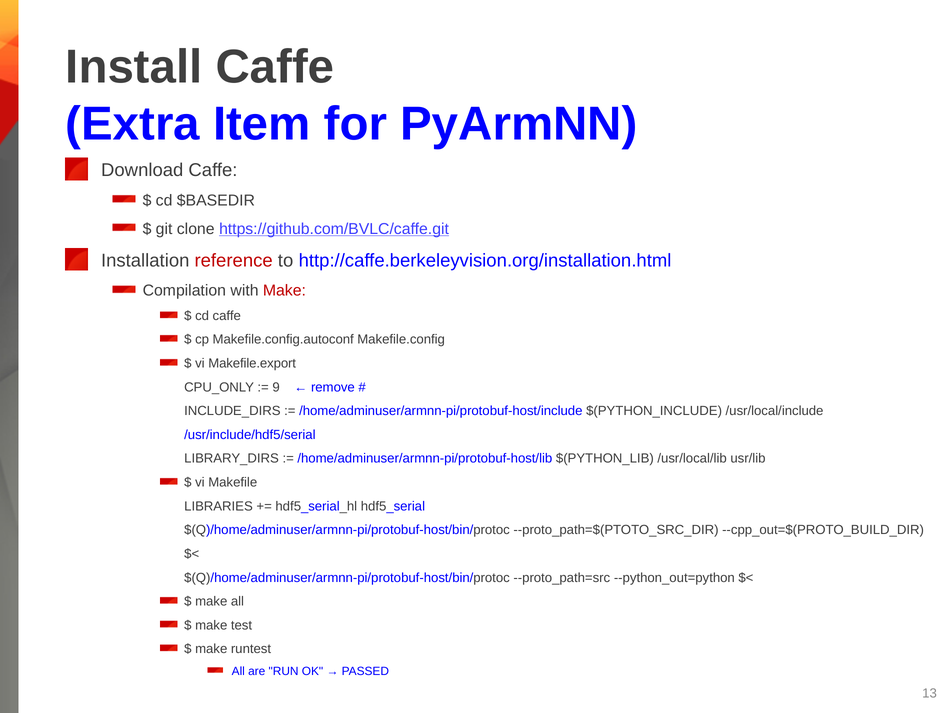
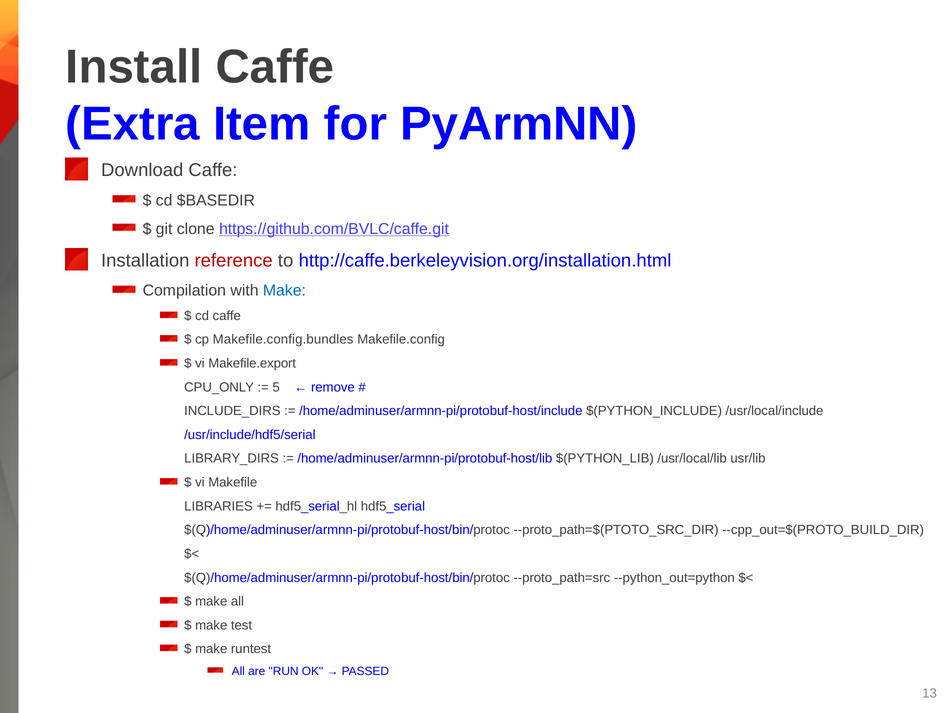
Make at (284, 290) colour: red -> blue
Makefile.config.autoconf: Makefile.config.autoconf -> Makefile.config.bundles
9: 9 -> 5
